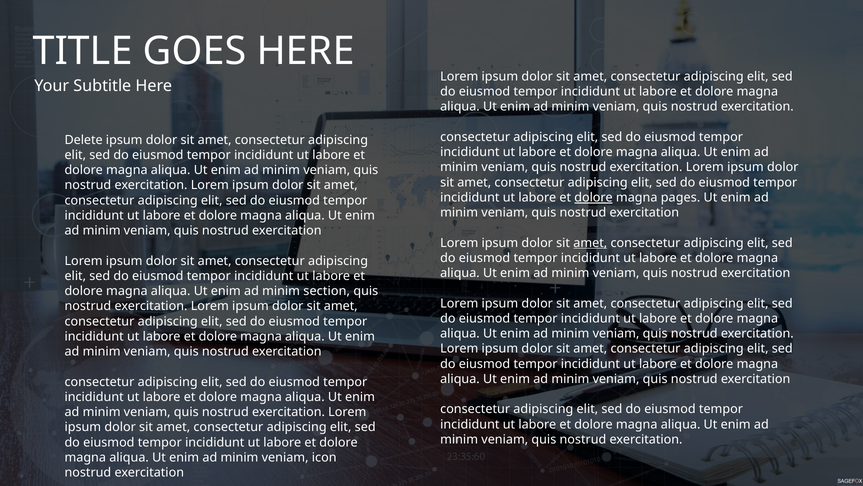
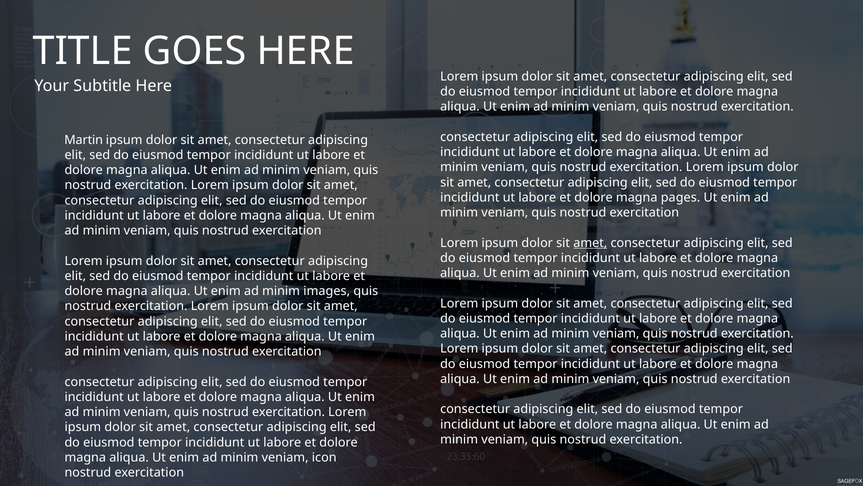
Delete: Delete -> Martin
dolore at (594, 197) underline: present -> none
section: section -> images
